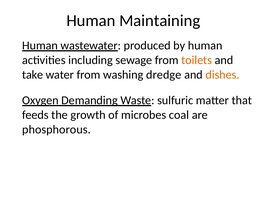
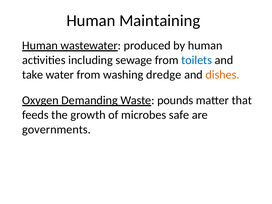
toilets colour: orange -> blue
sulfuric: sulfuric -> pounds
coal: coal -> safe
phosphorous: phosphorous -> governments
